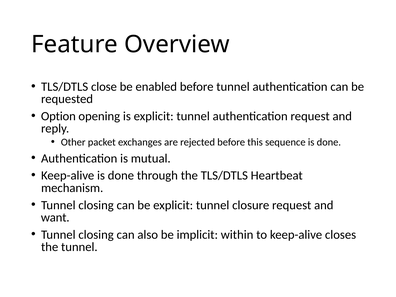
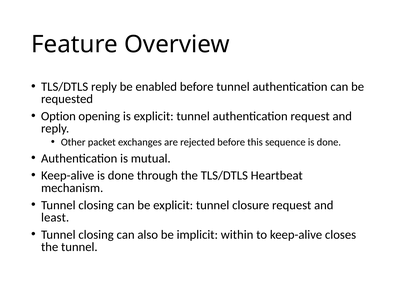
TLS/DTLS close: close -> reply
want: want -> least
